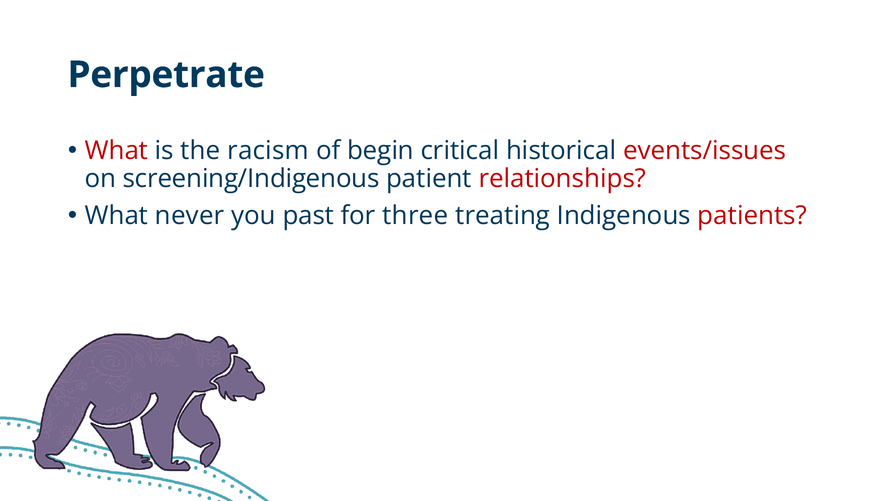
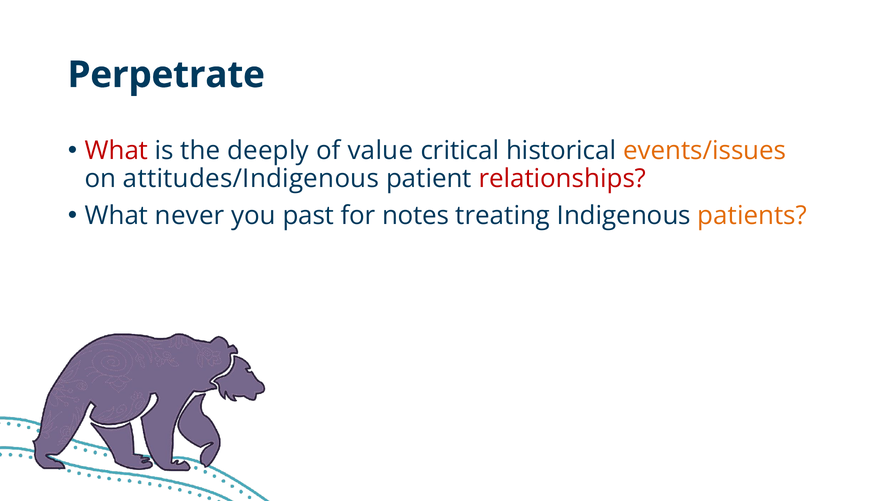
racism: racism -> deeply
begin: begin -> value
events/issues colour: red -> orange
screening/Indigenous: screening/Indigenous -> attitudes/Indigenous
three: three -> notes
patients colour: red -> orange
